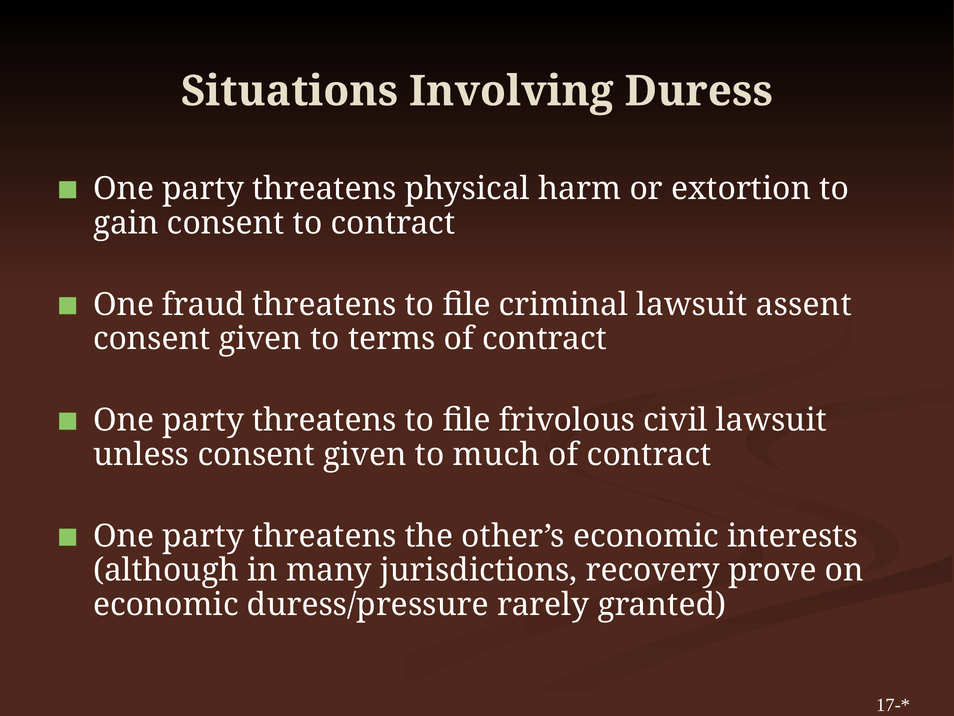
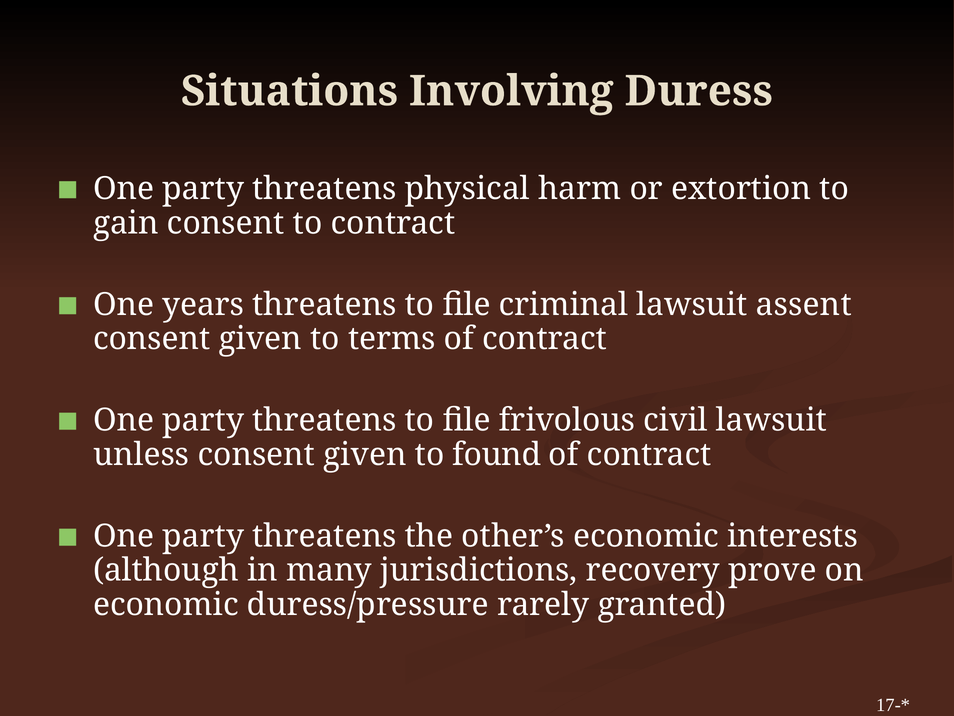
fraud: fraud -> years
much: much -> found
